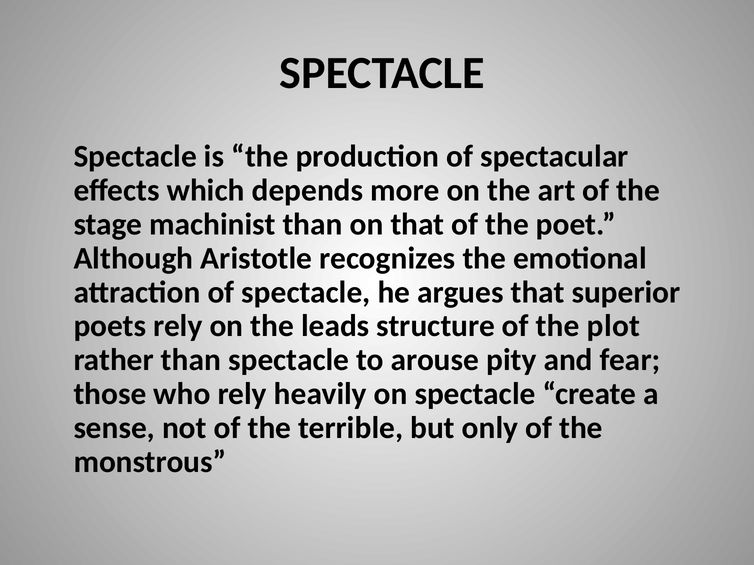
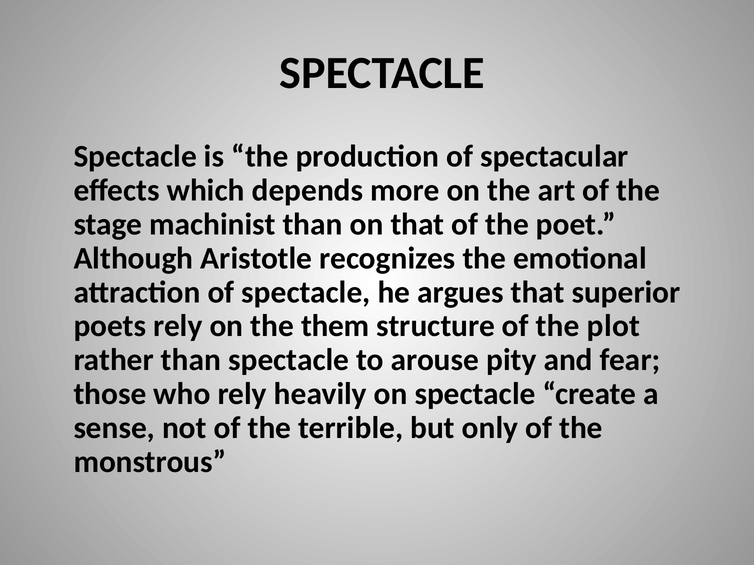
leads: leads -> them
